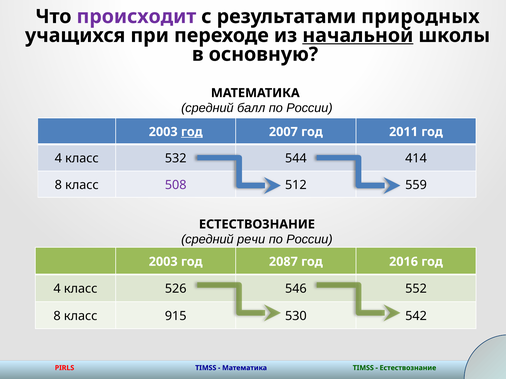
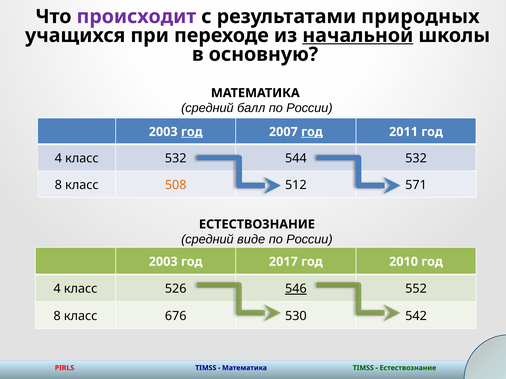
год at (312, 132) underline: none -> present
544 414: 414 -> 532
508 colour: purple -> orange
559: 559 -> 571
речи: речи -> виде
2087: 2087 -> 2017
2016: 2016 -> 2010
546 underline: none -> present
915: 915 -> 676
